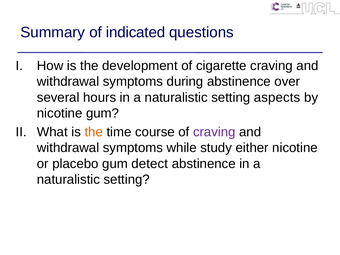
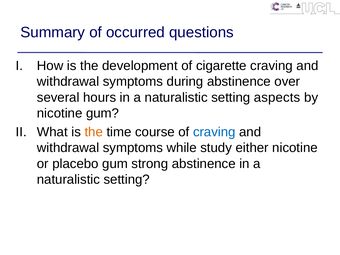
indicated: indicated -> occurred
craving at (214, 132) colour: purple -> blue
detect: detect -> strong
